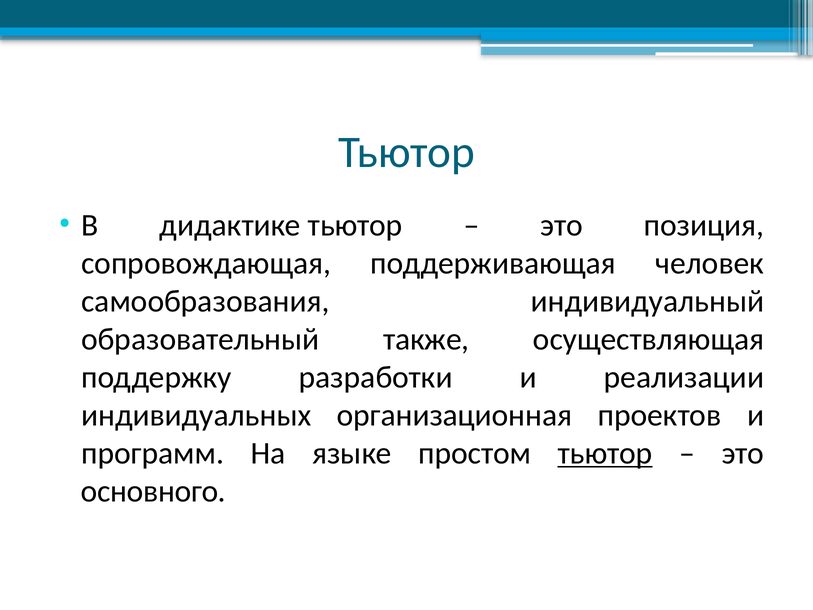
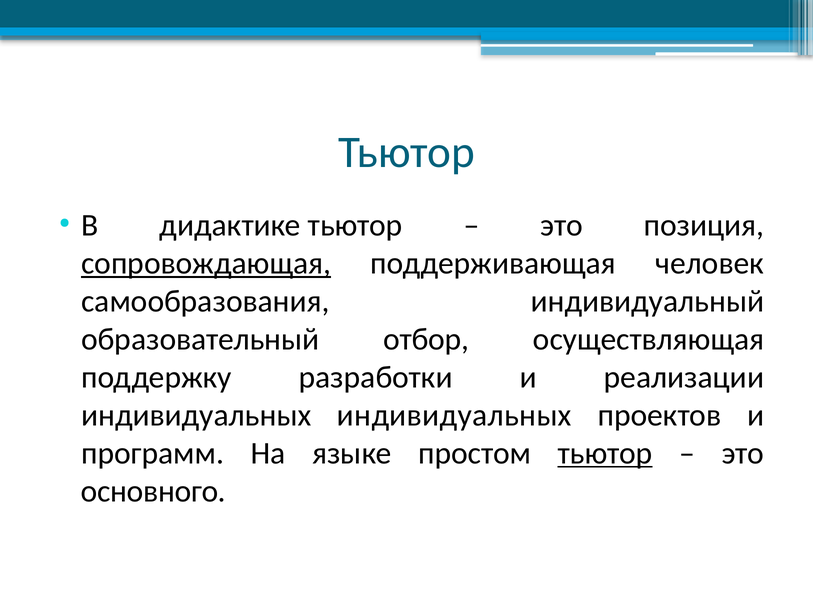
сопровождающая underline: none -> present
также: также -> отбор
индивидуальных организационная: организационная -> индивидуальных
